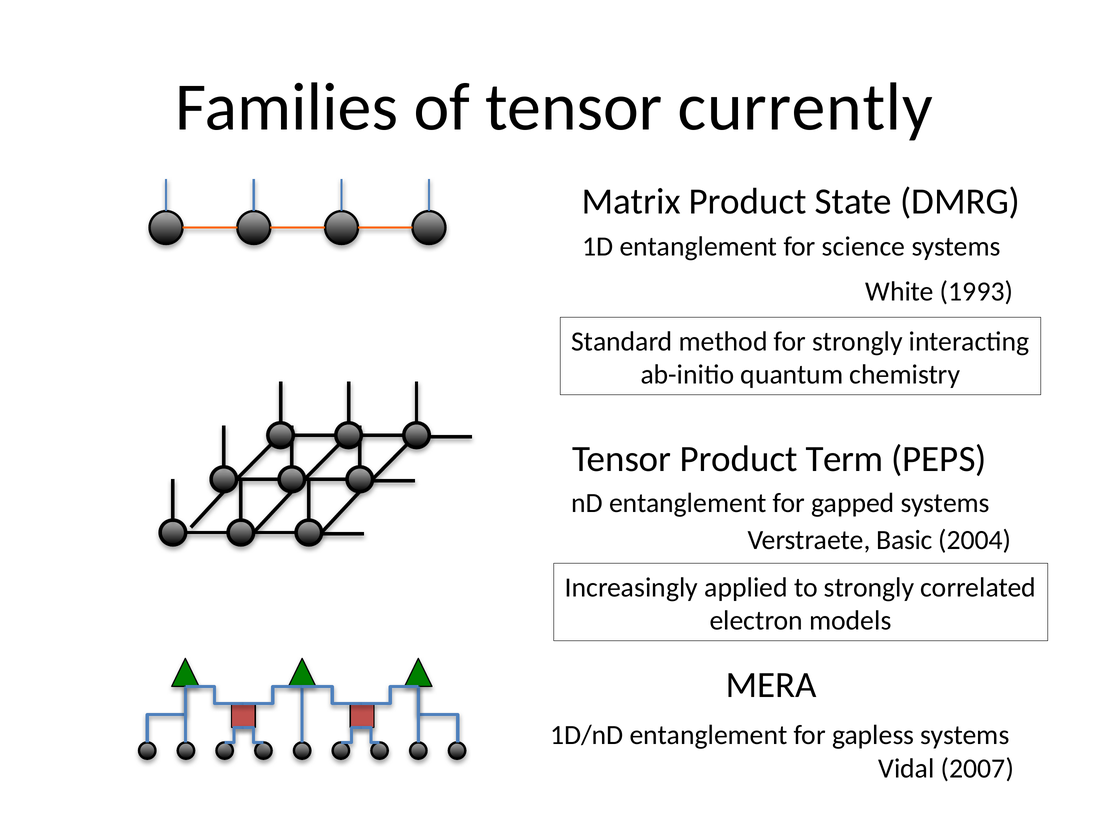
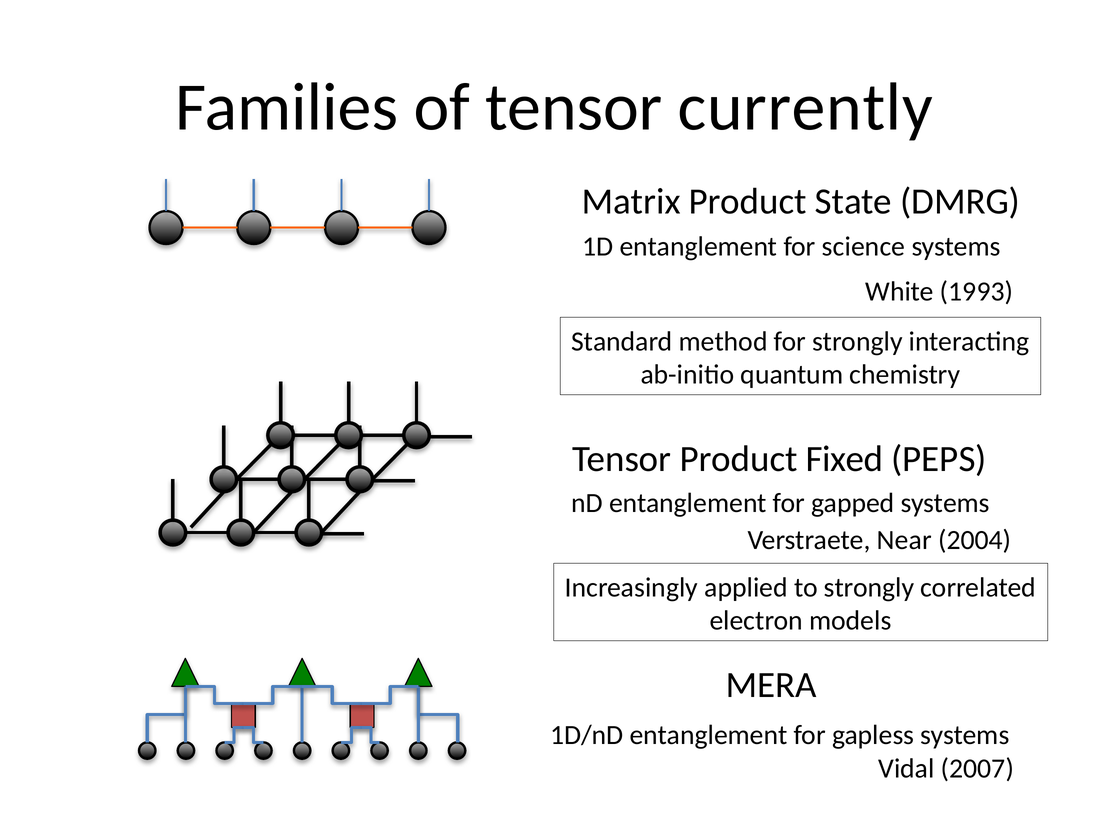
Term: Term -> Fixed
Basic: Basic -> Near
